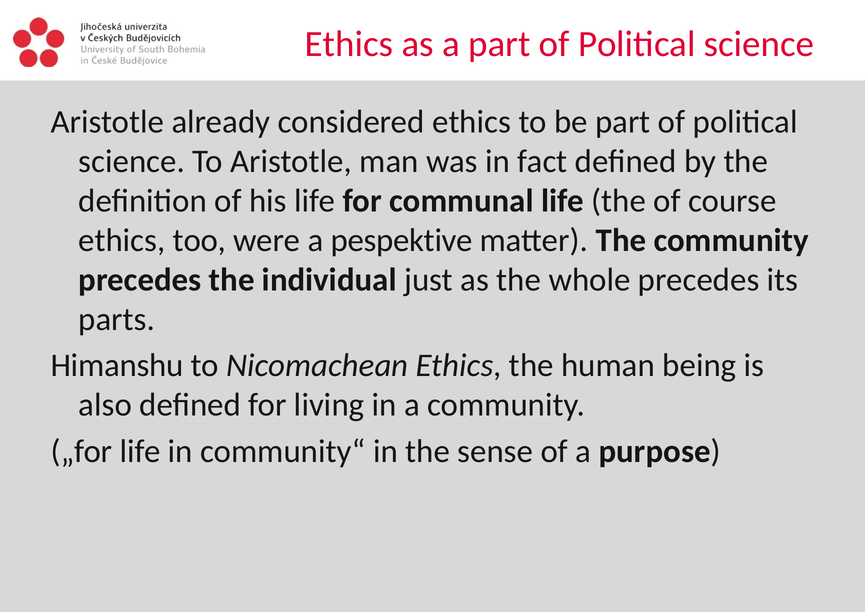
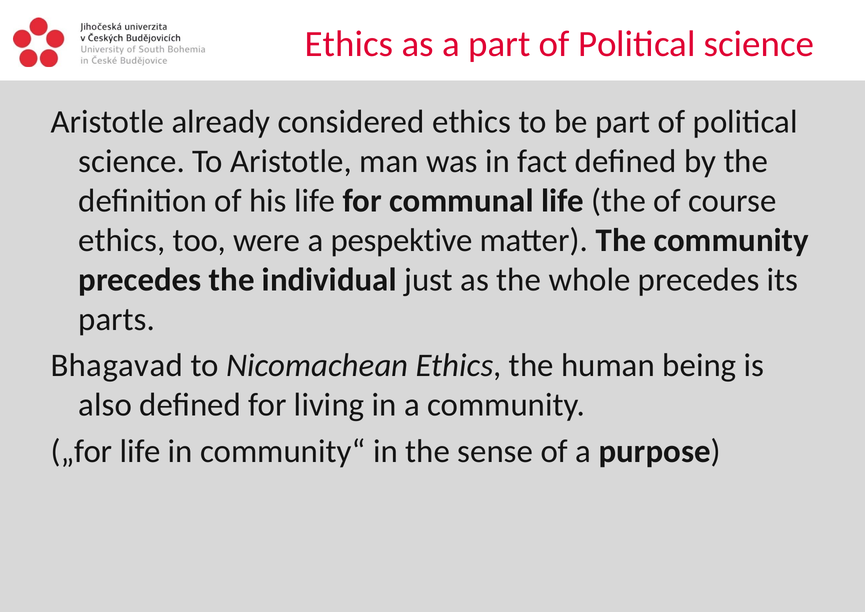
Himanshu: Himanshu -> Bhagavad
